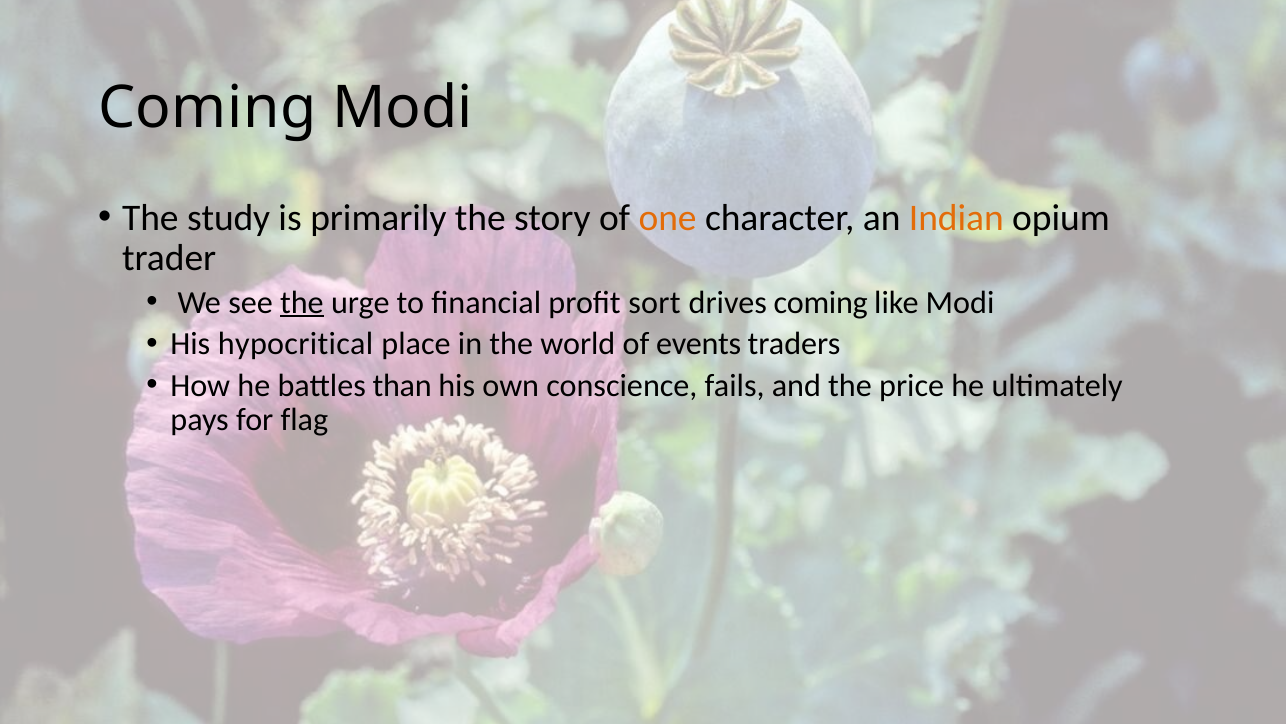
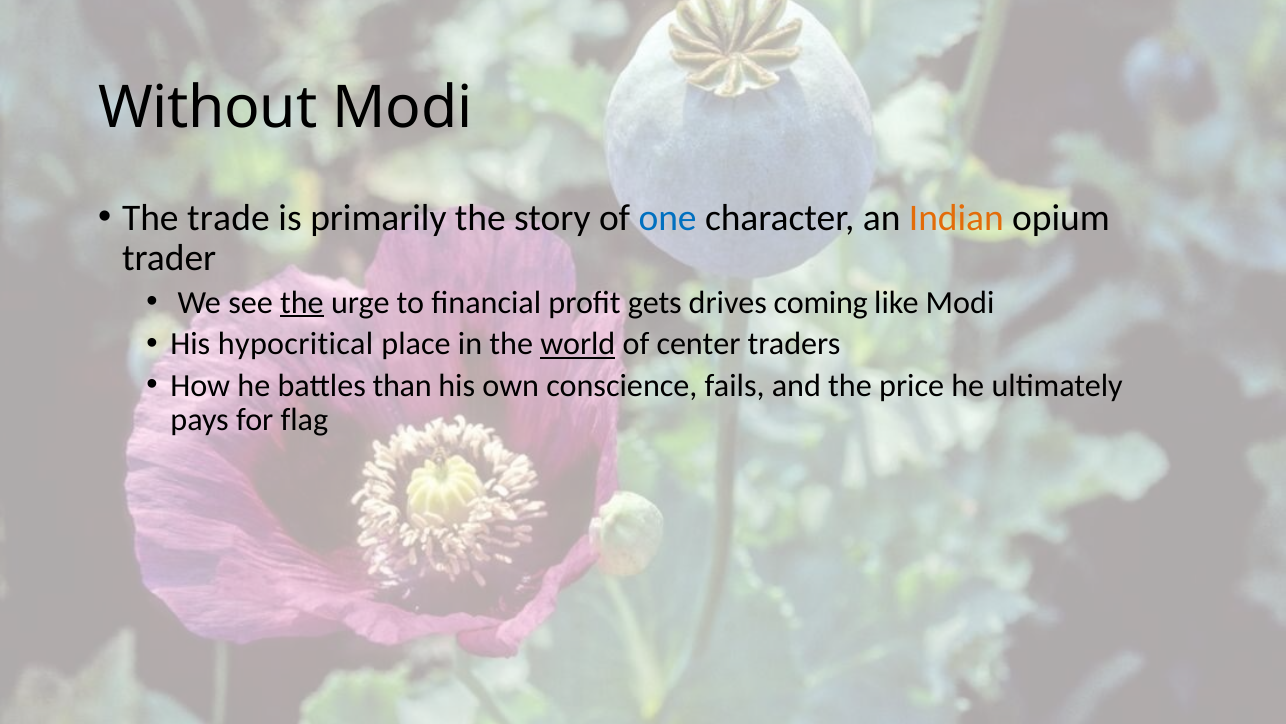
Coming at (207, 108): Coming -> Without
study: study -> trade
one colour: orange -> blue
sort: sort -> gets
world underline: none -> present
events: events -> center
